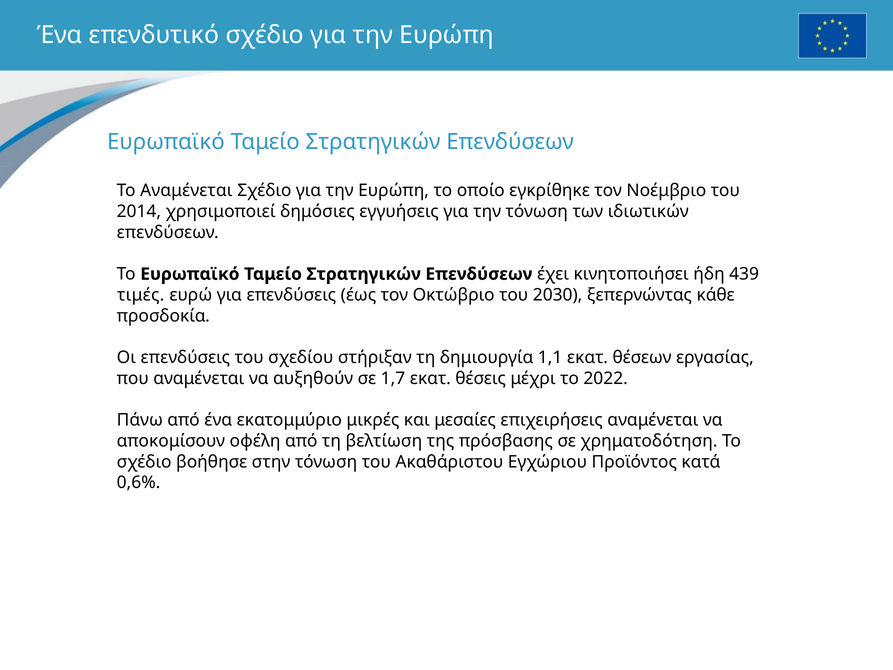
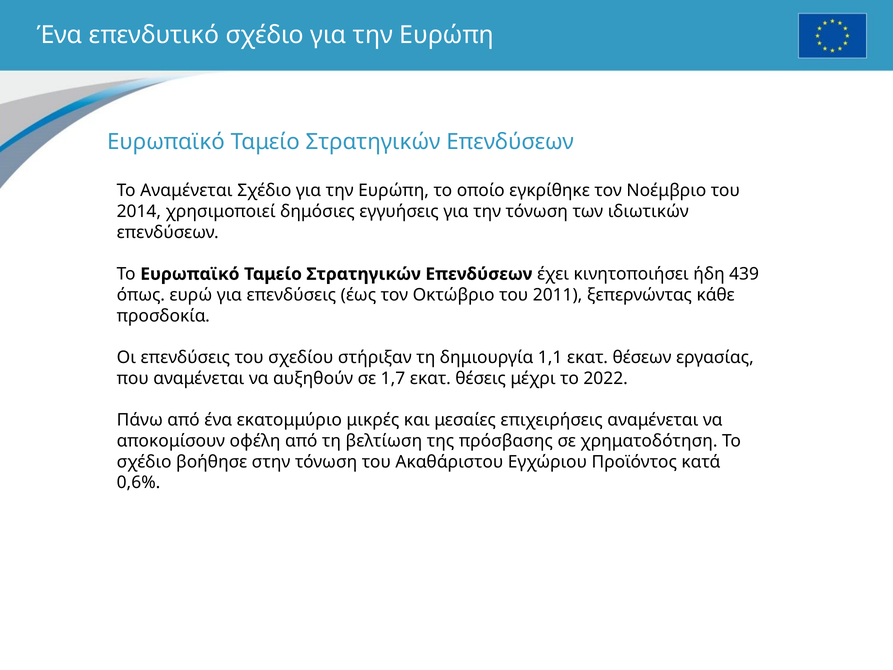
τιμές: τιμές -> όπως
2030: 2030 -> 2011
